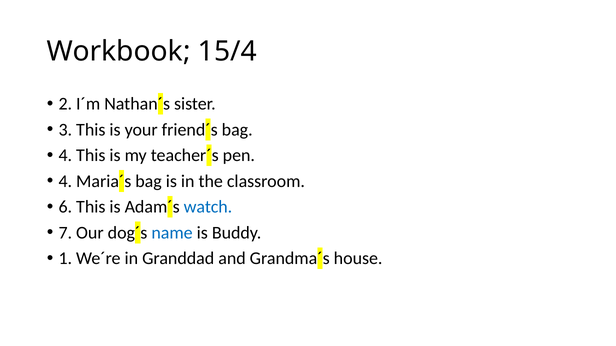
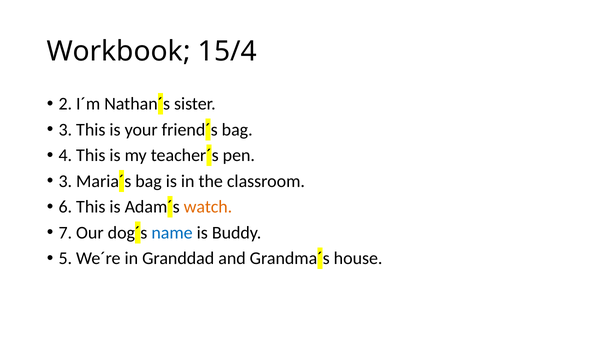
4 at (65, 181): 4 -> 3
watch colour: blue -> orange
1: 1 -> 5
